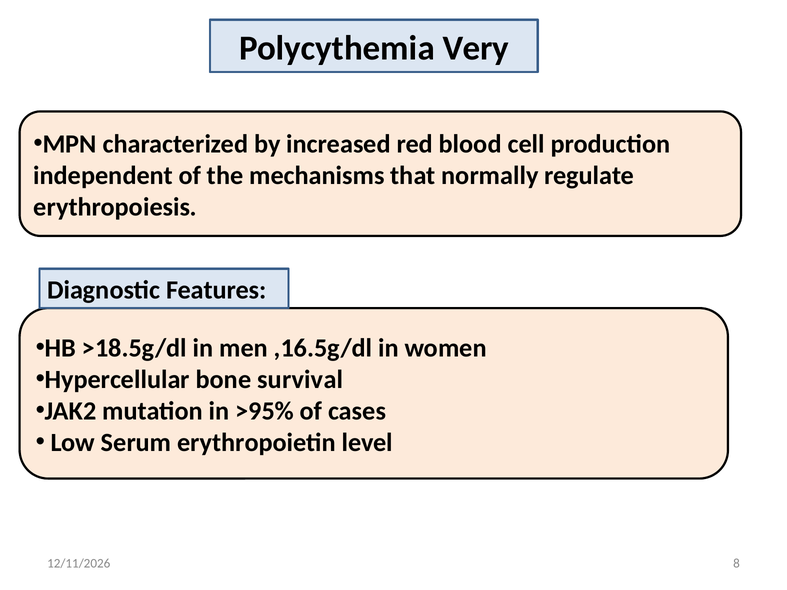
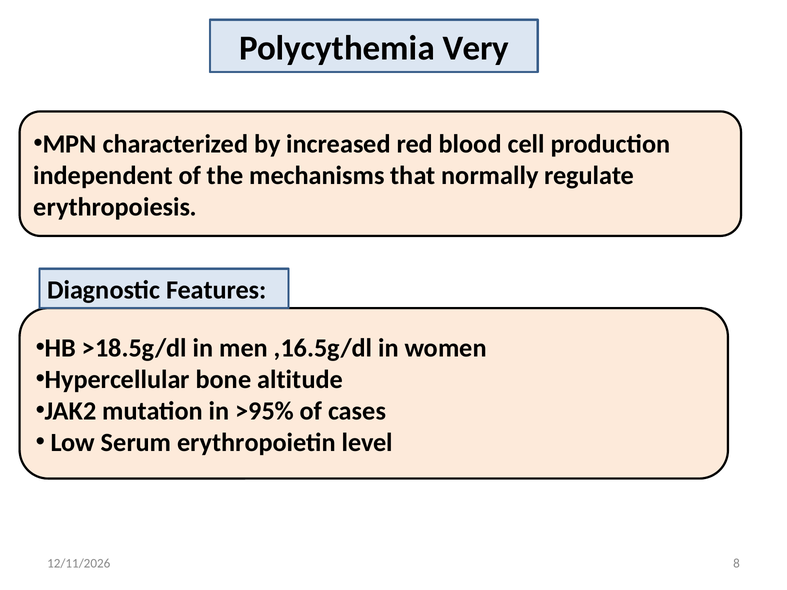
survival: survival -> altitude
